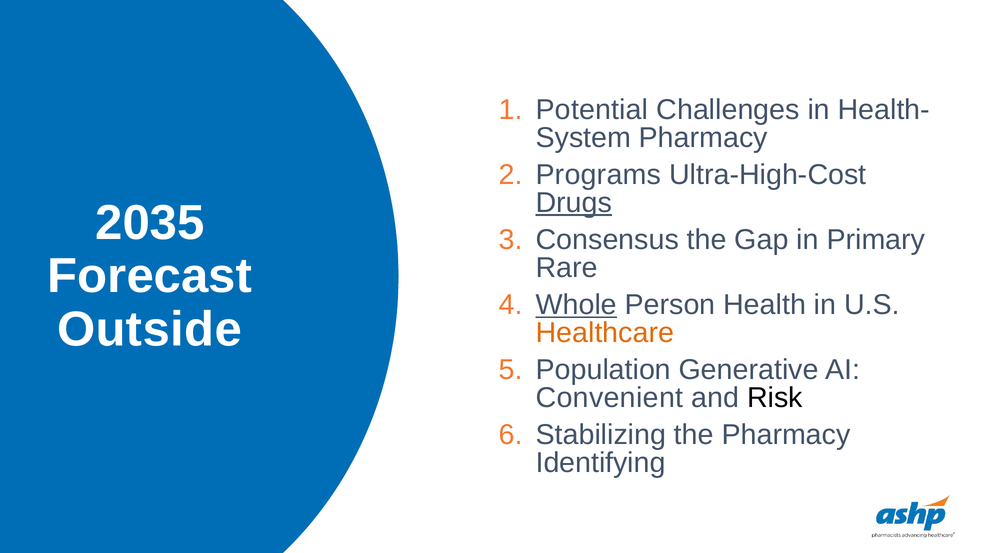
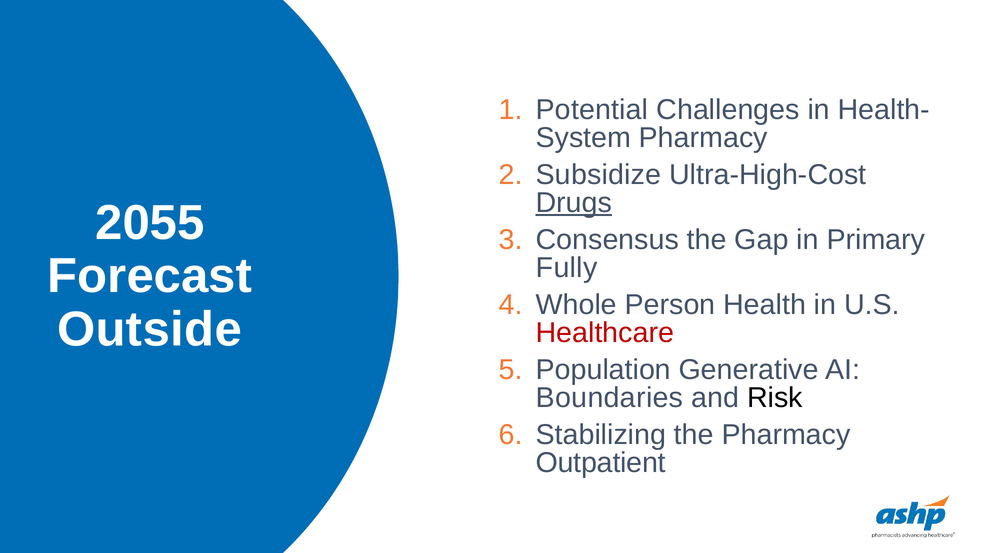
Programs: Programs -> Subsidize
2035: 2035 -> 2055
Rare: Rare -> Fully
Whole underline: present -> none
Healthcare colour: orange -> red
Convenient: Convenient -> Boundaries
Identifying: Identifying -> Outpatient
